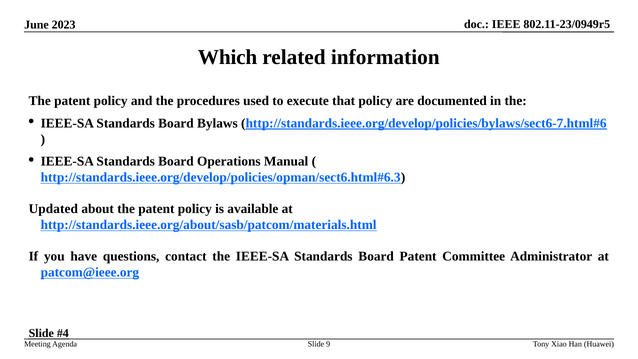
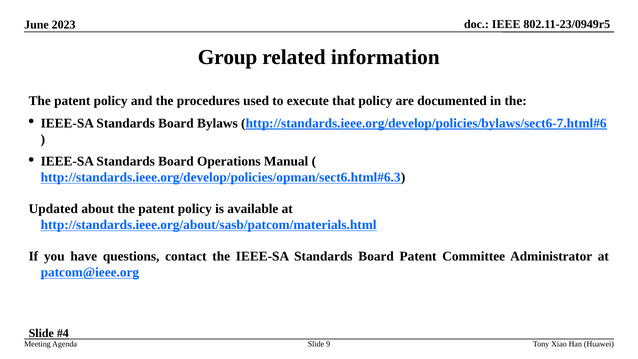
Which: Which -> Group
